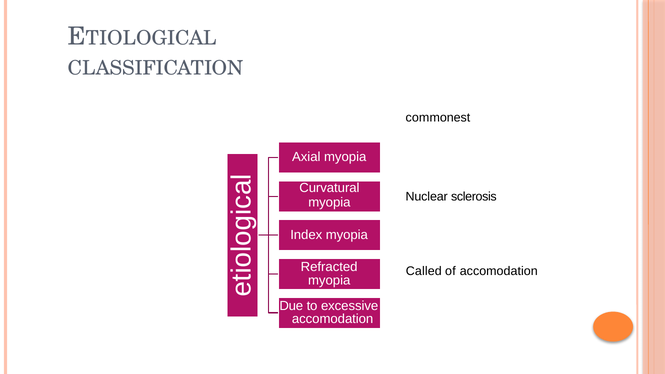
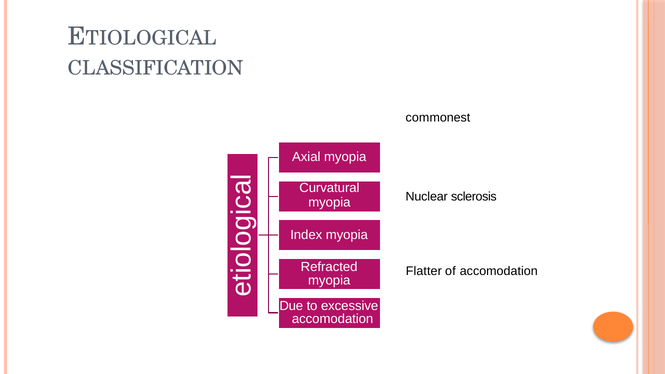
Called: Called -> Flatter
